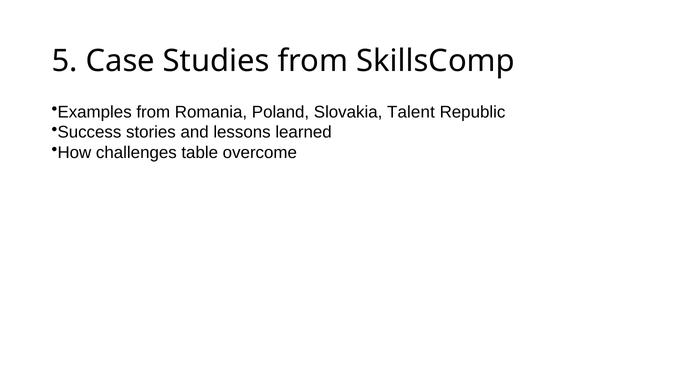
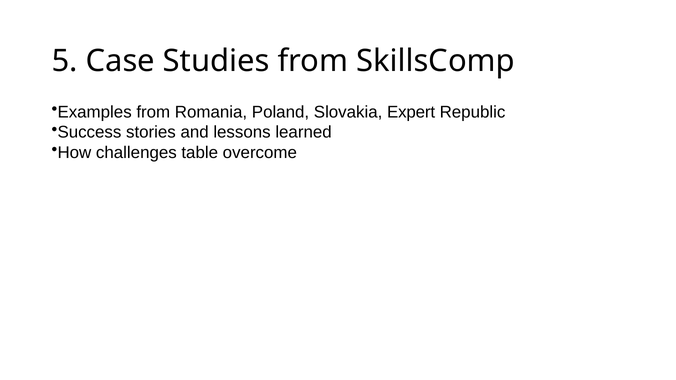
Talent: Talent -> Expert
